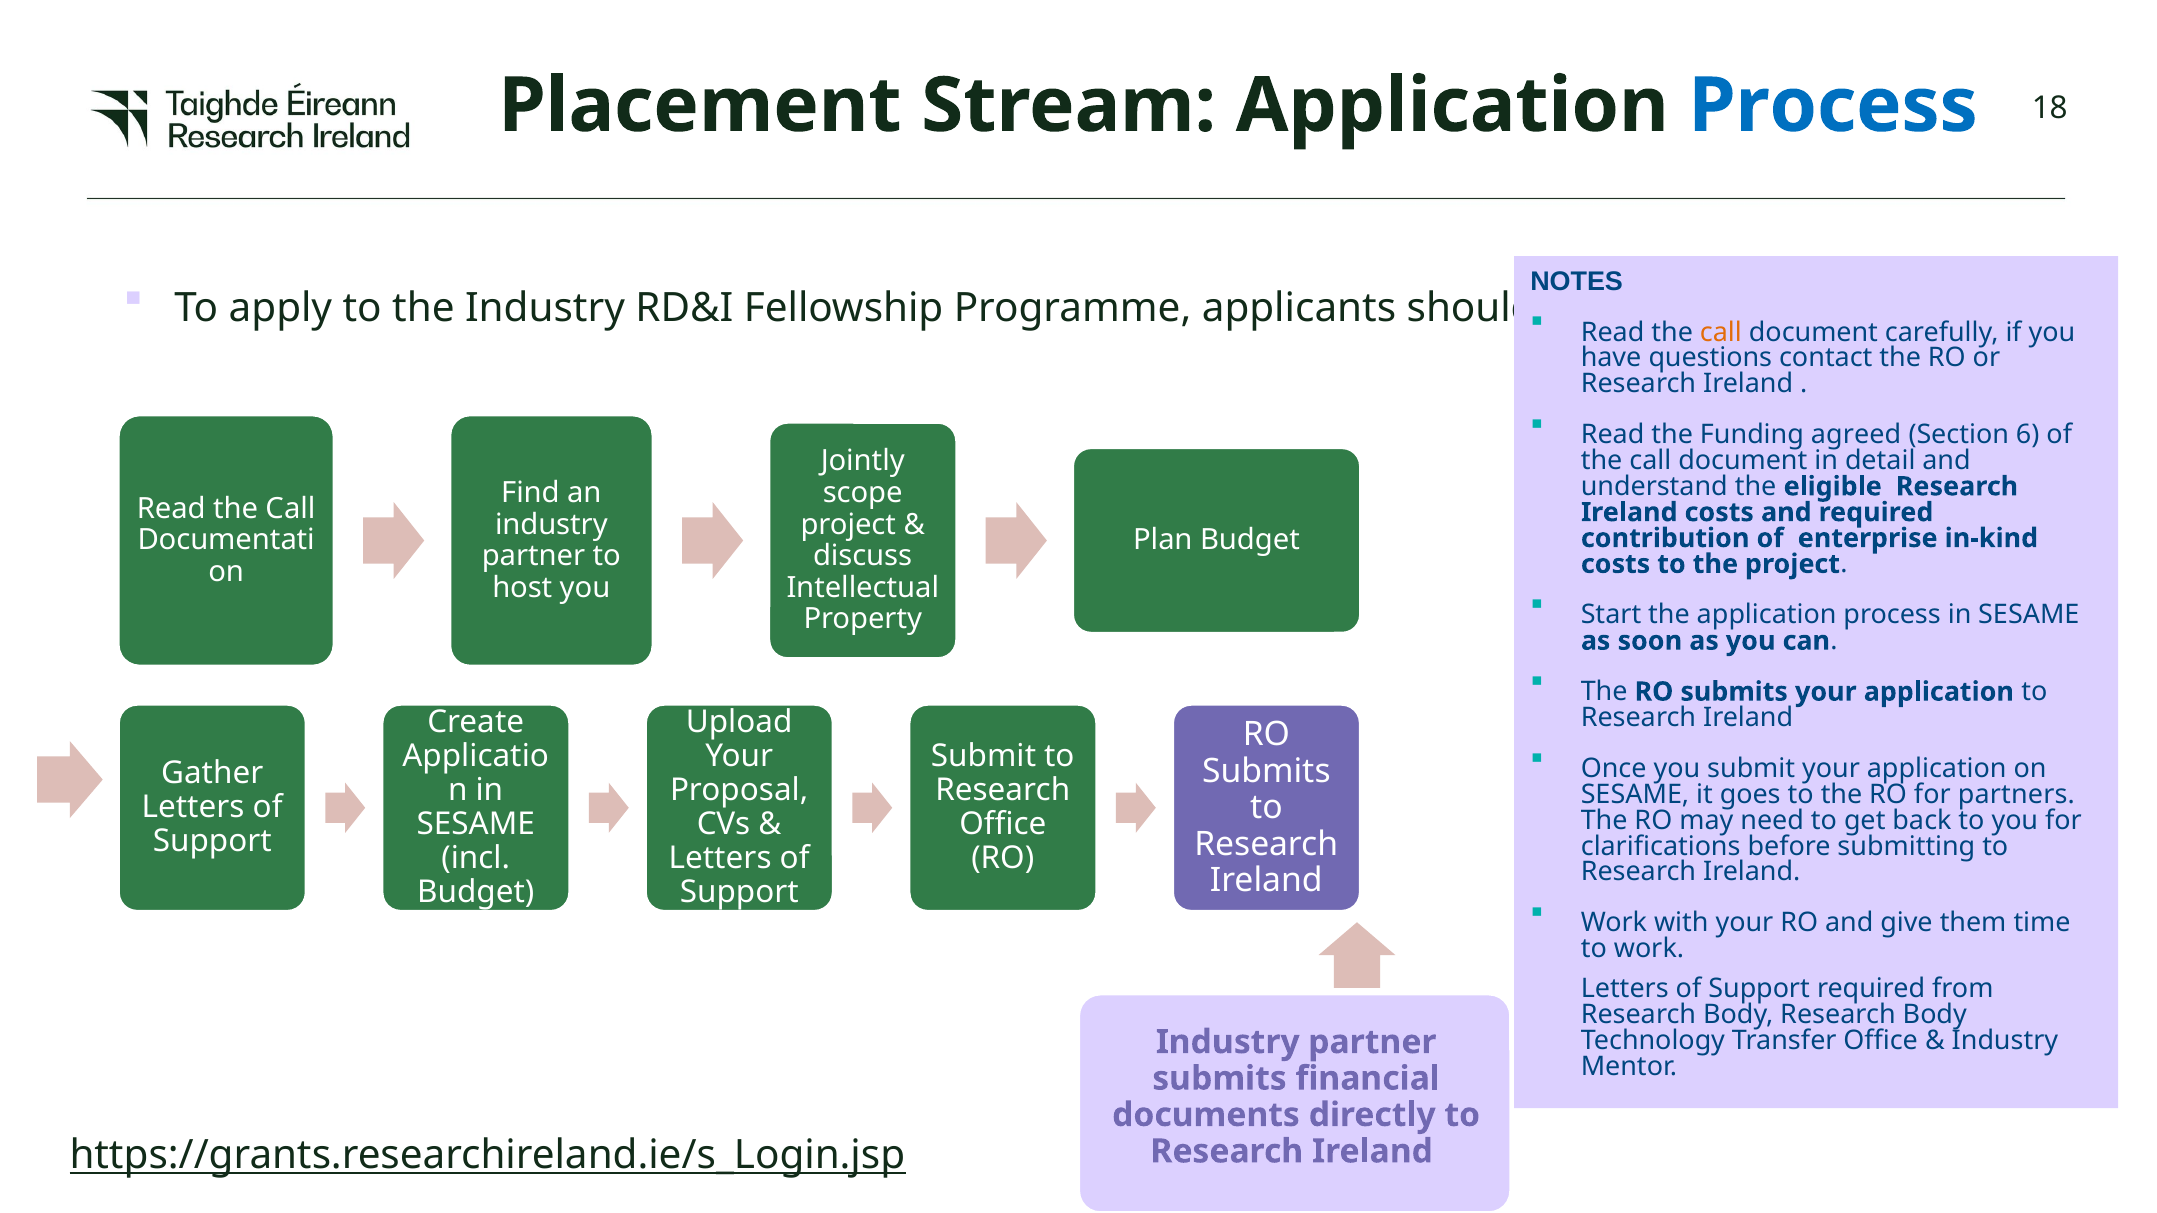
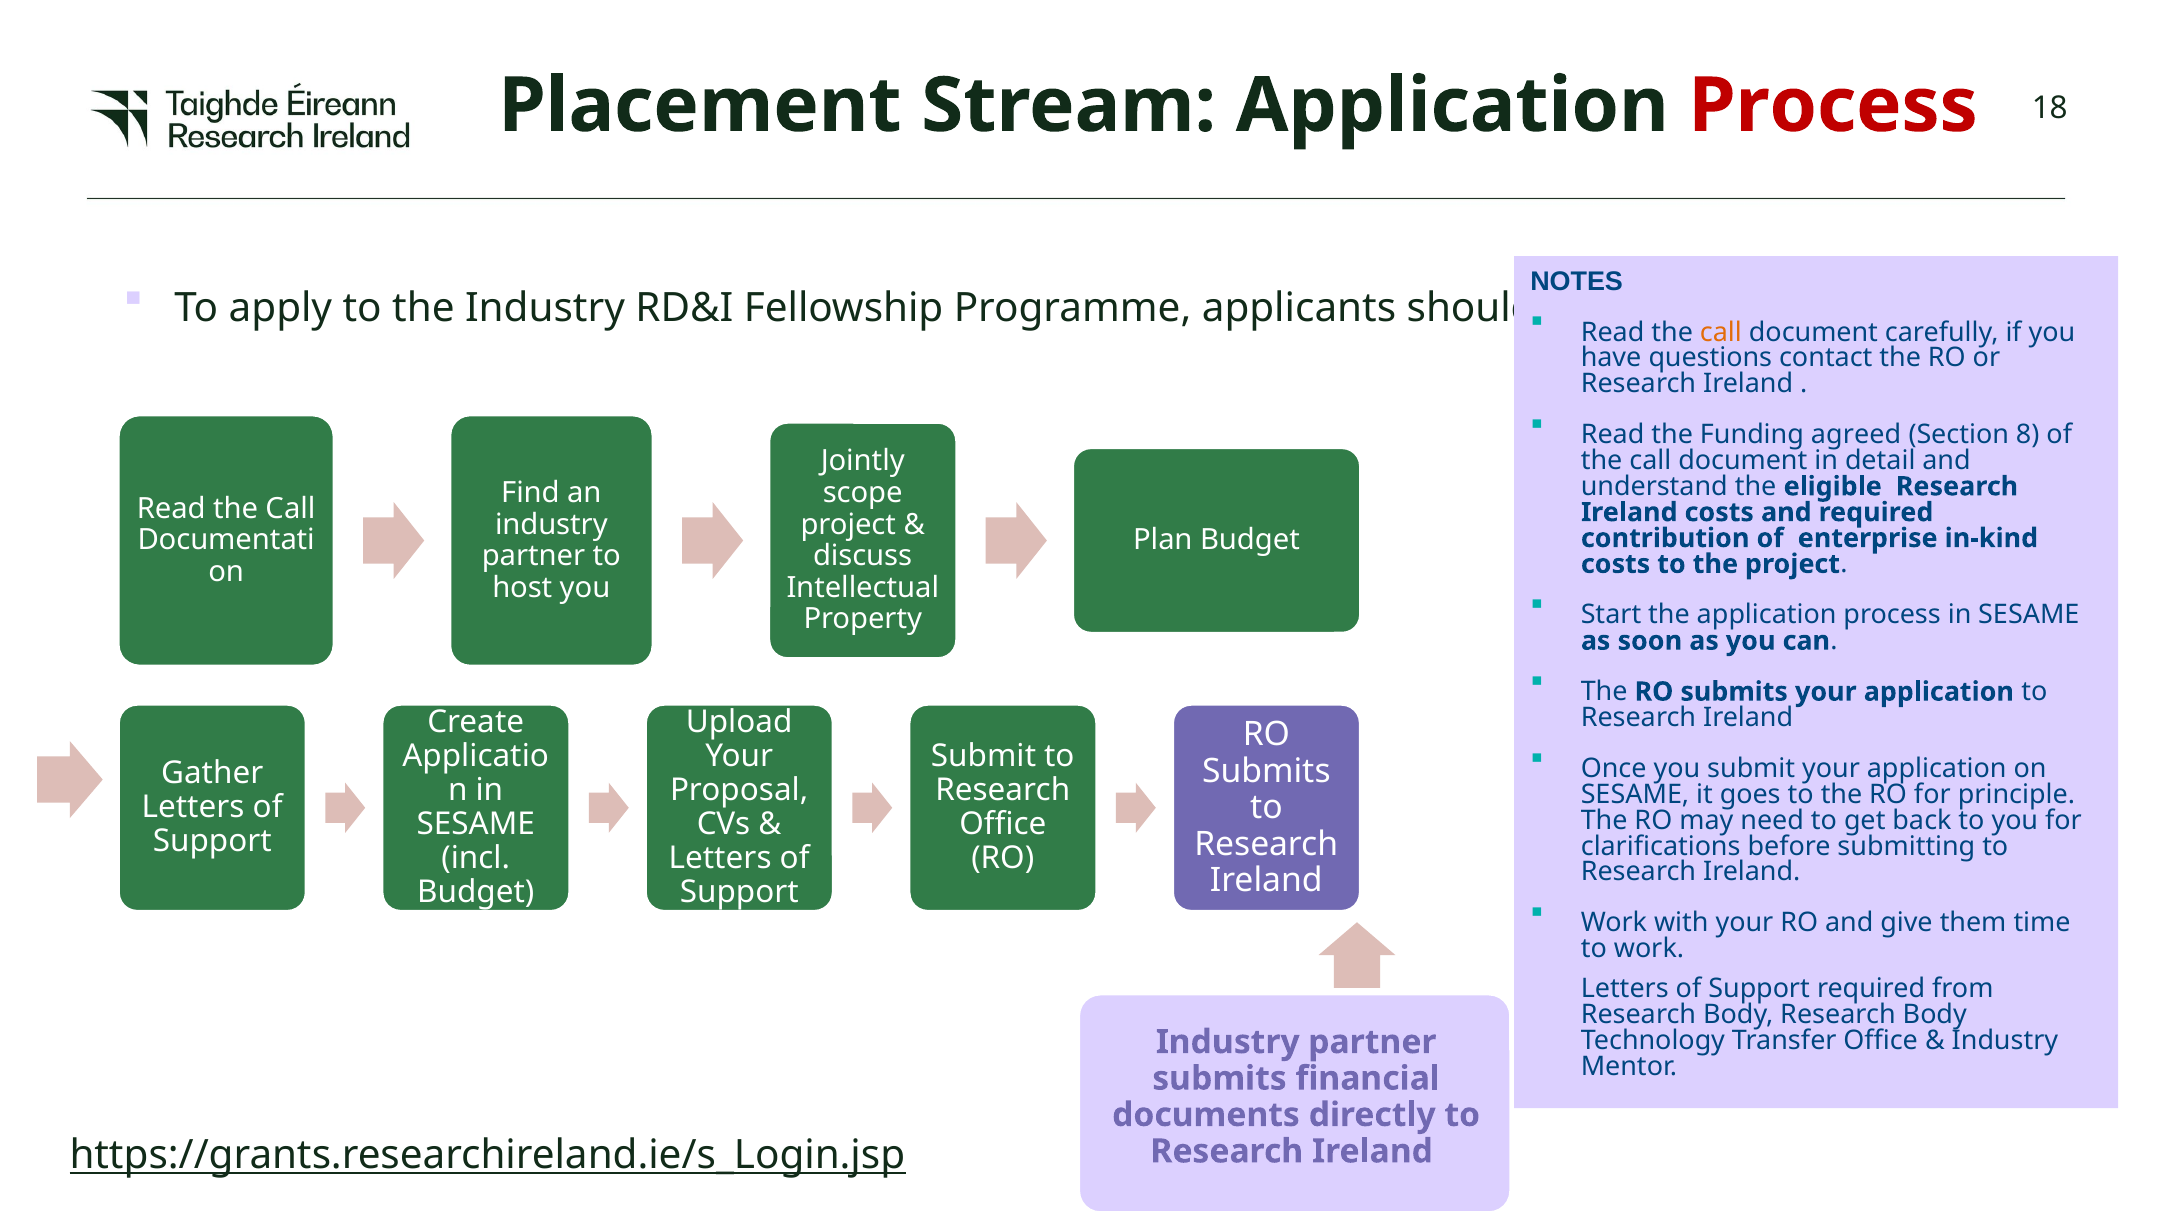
Process at (1833, 106) colour: blue -> red
6: 6 -> 8
partners: partners -> principle
